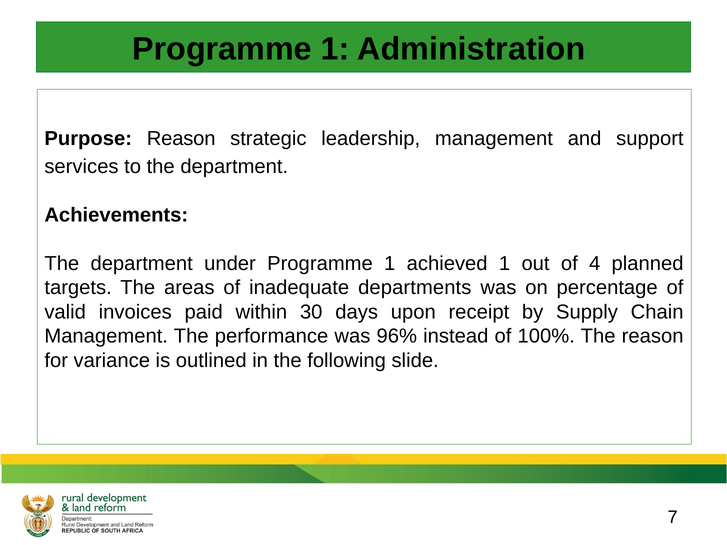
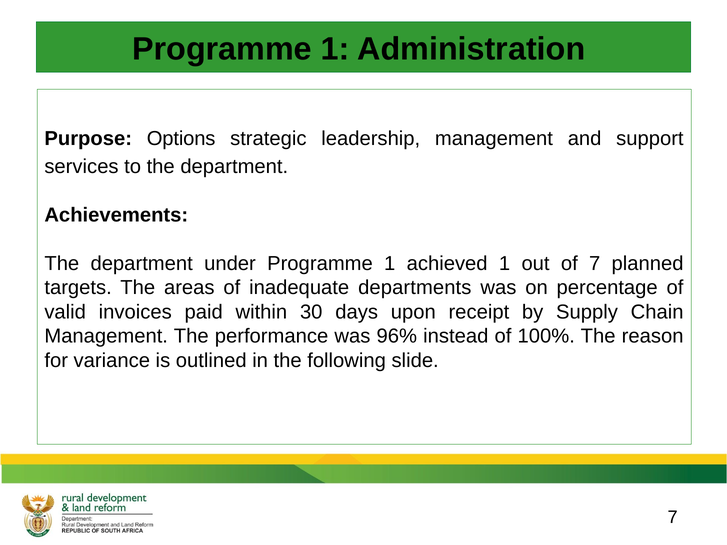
Purpose Reason: Reason -> Options
of 4: 4 -> 7
